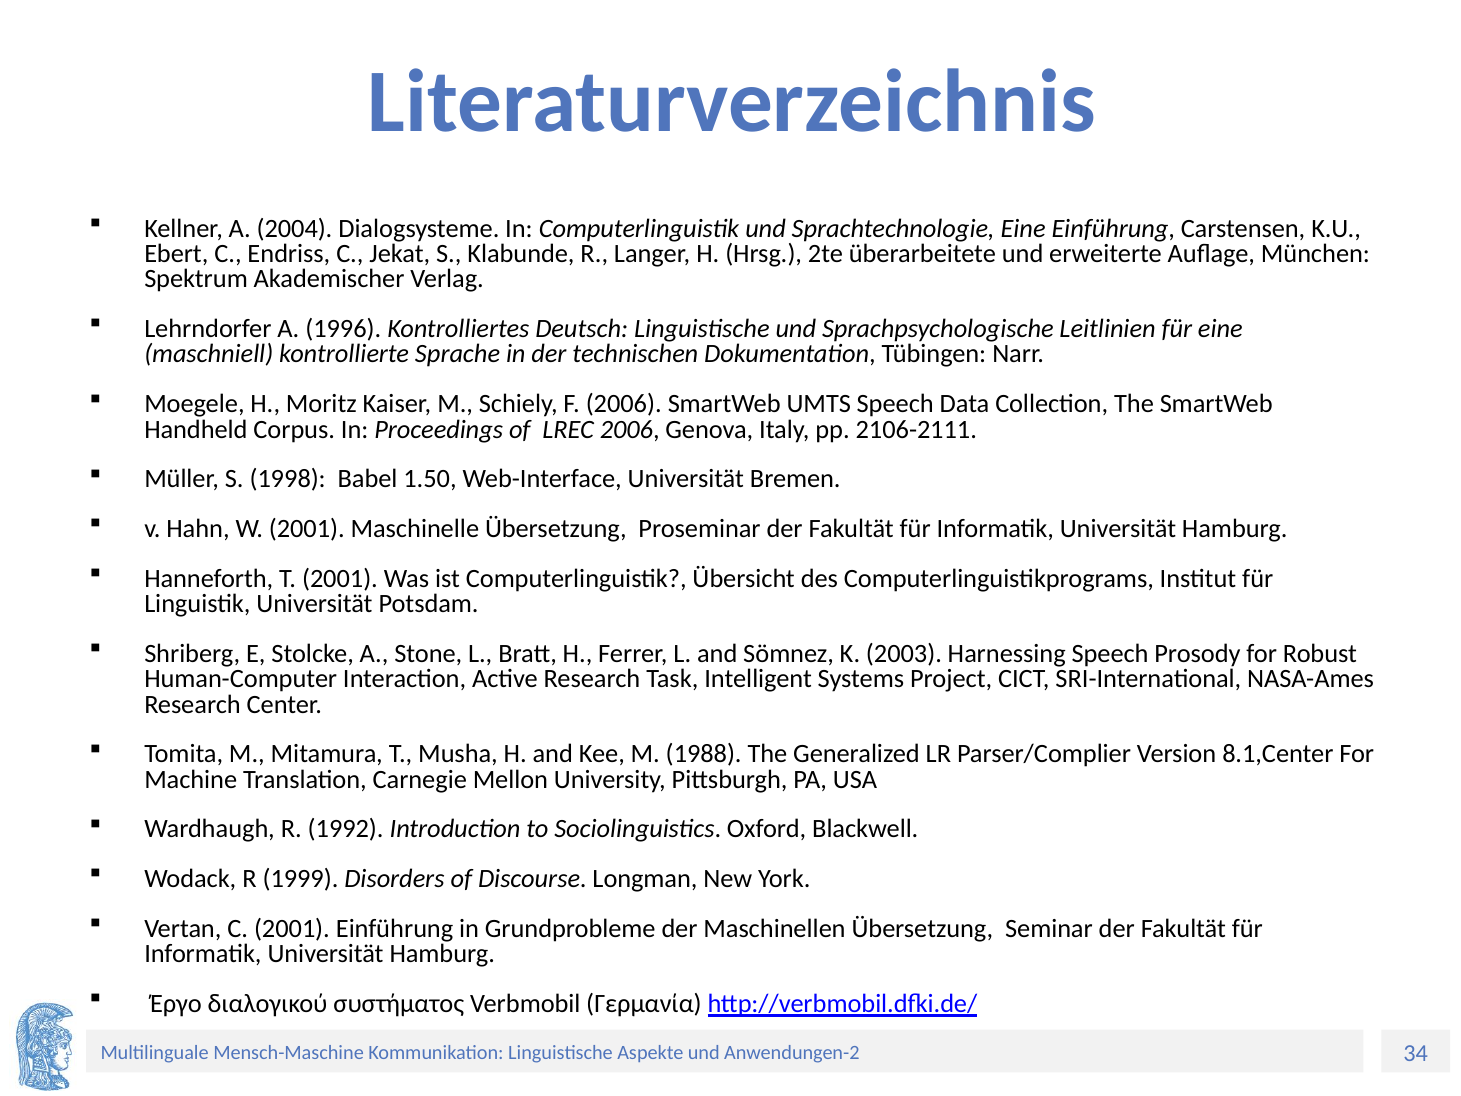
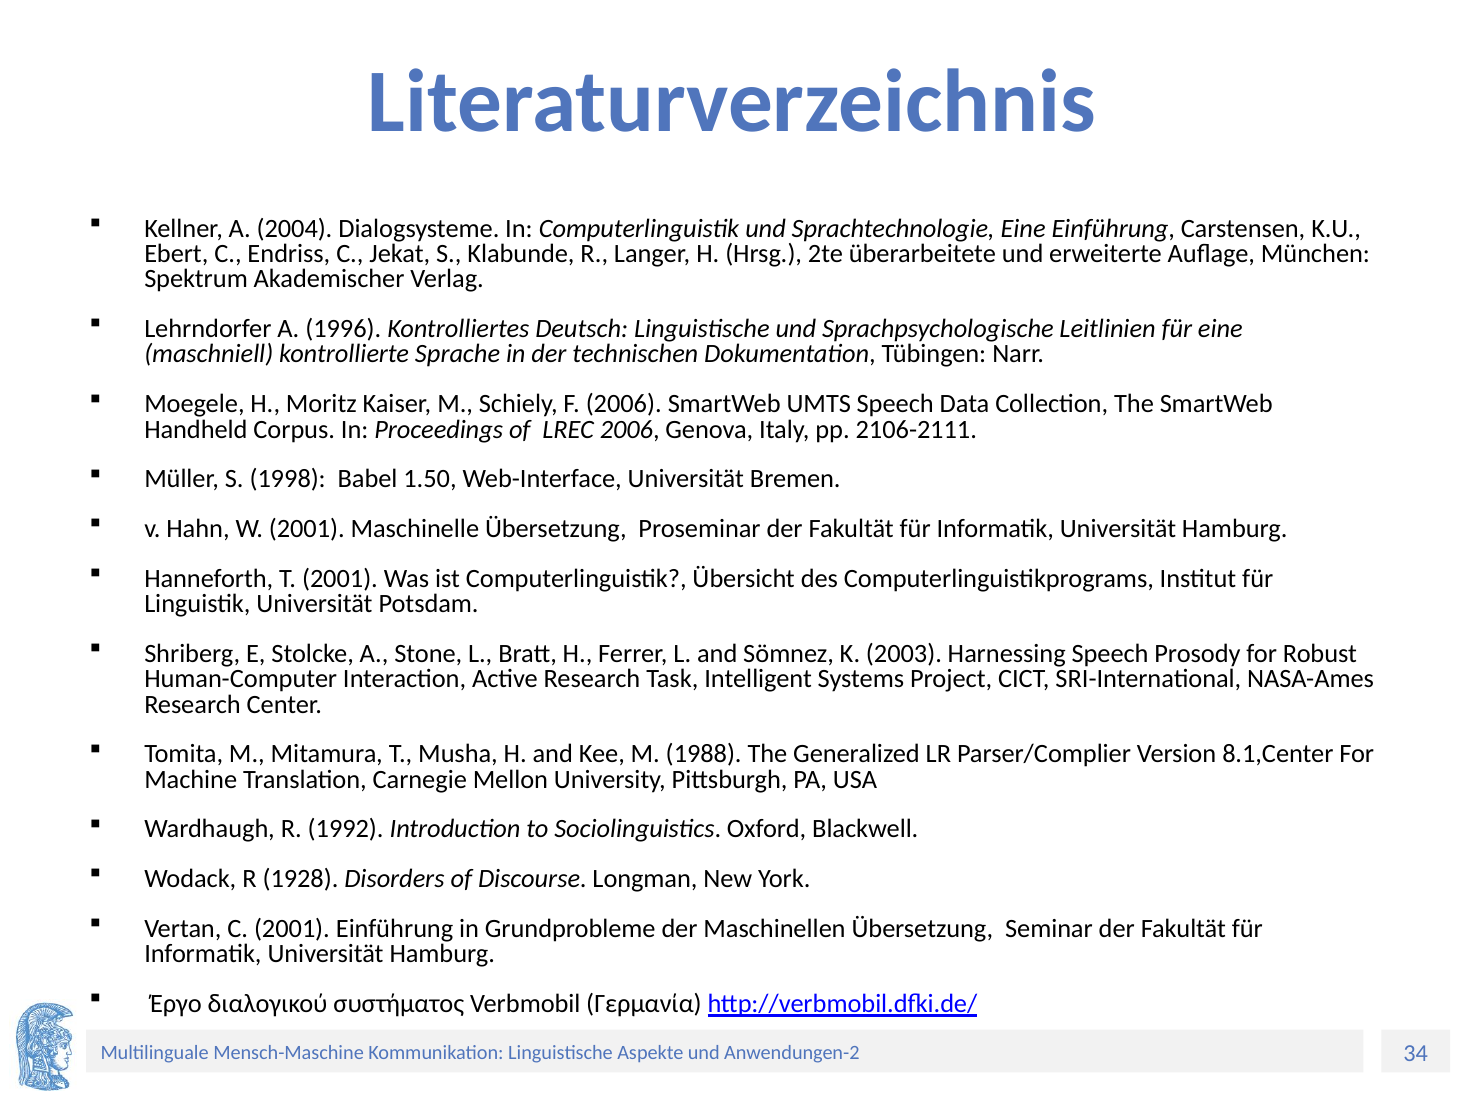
1999: 1999 -> 1928
